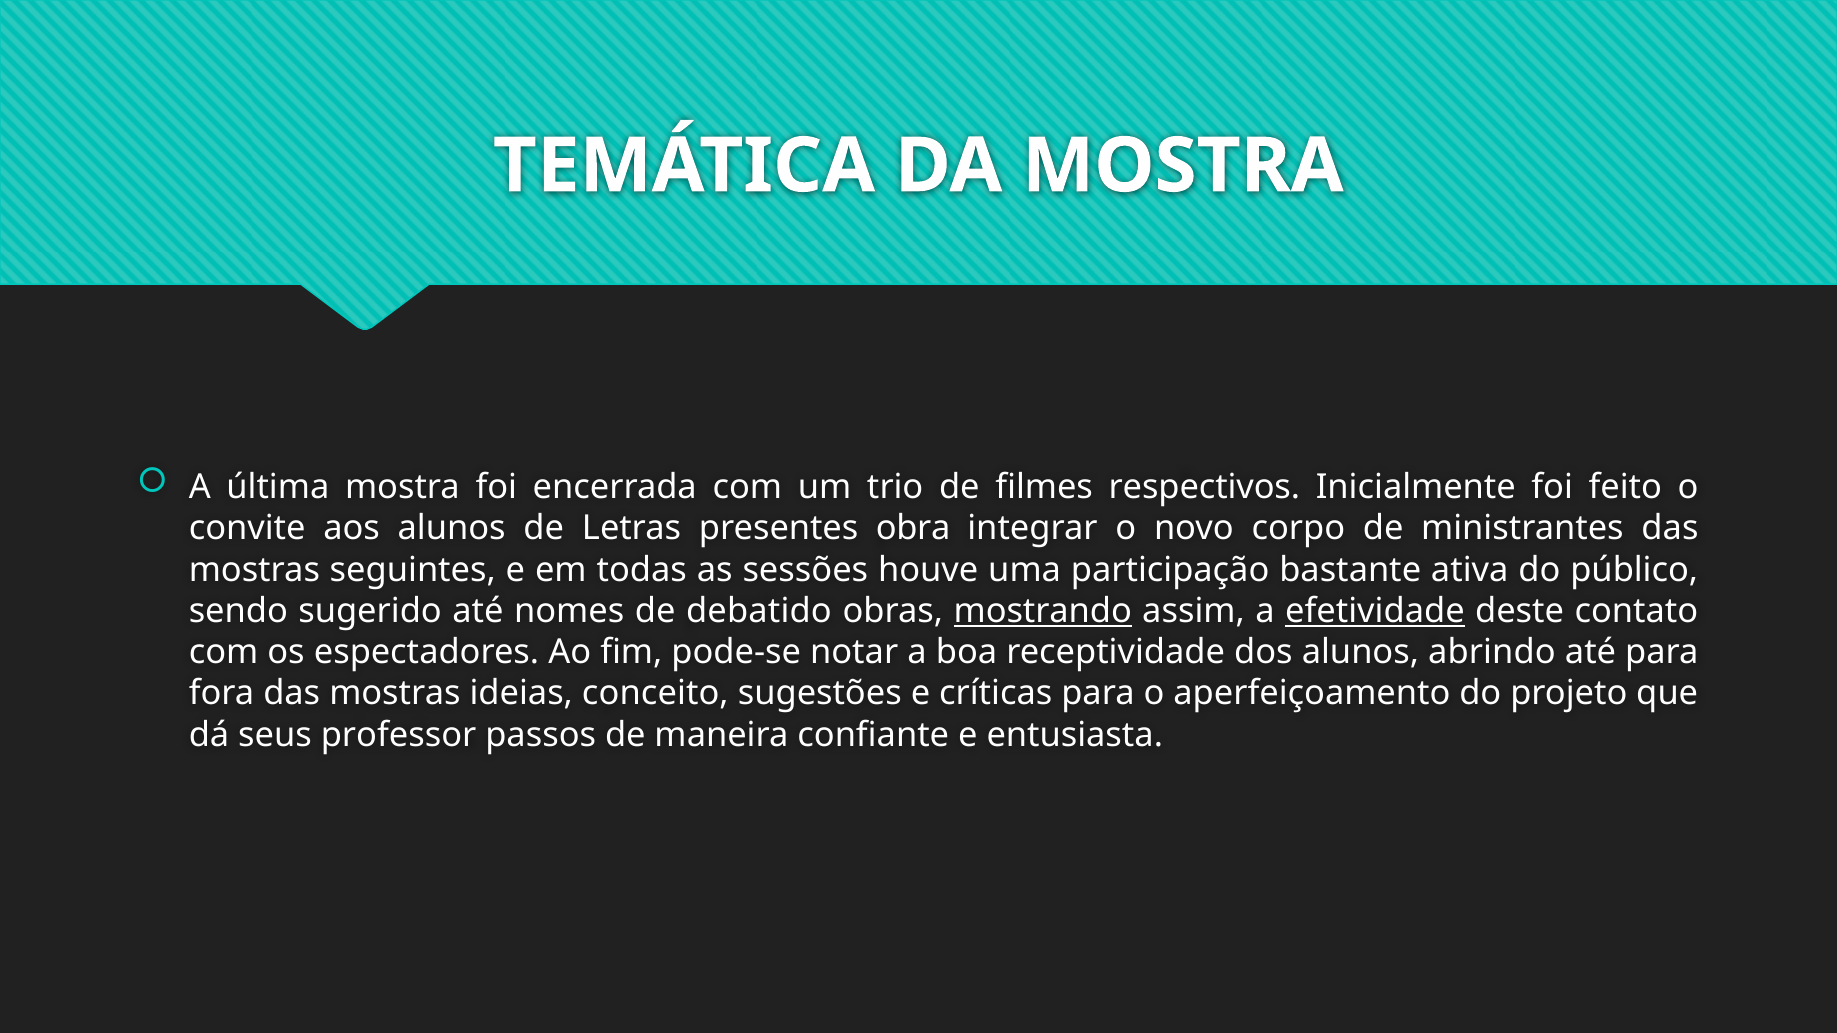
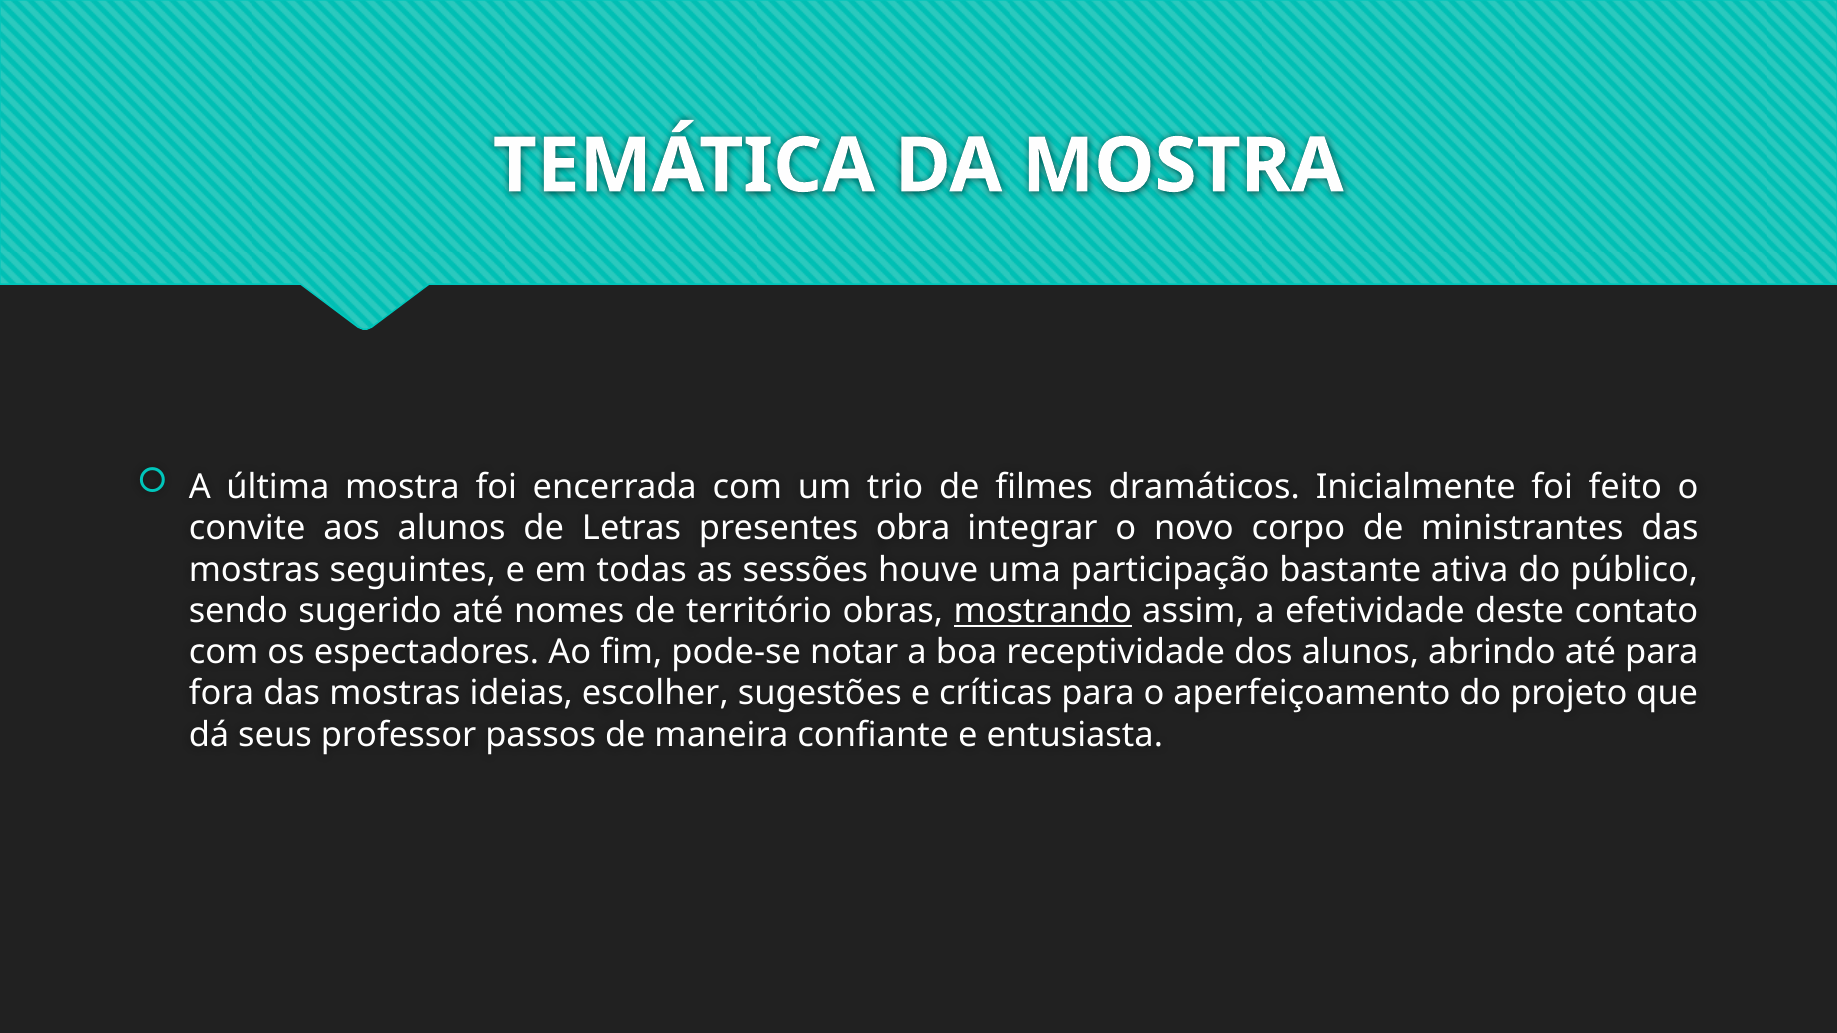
respectivos: respectivos -> dramáticos
debatido: debatido -> território
efetividade underline: present -> none
conceito: conceito -> escolher
